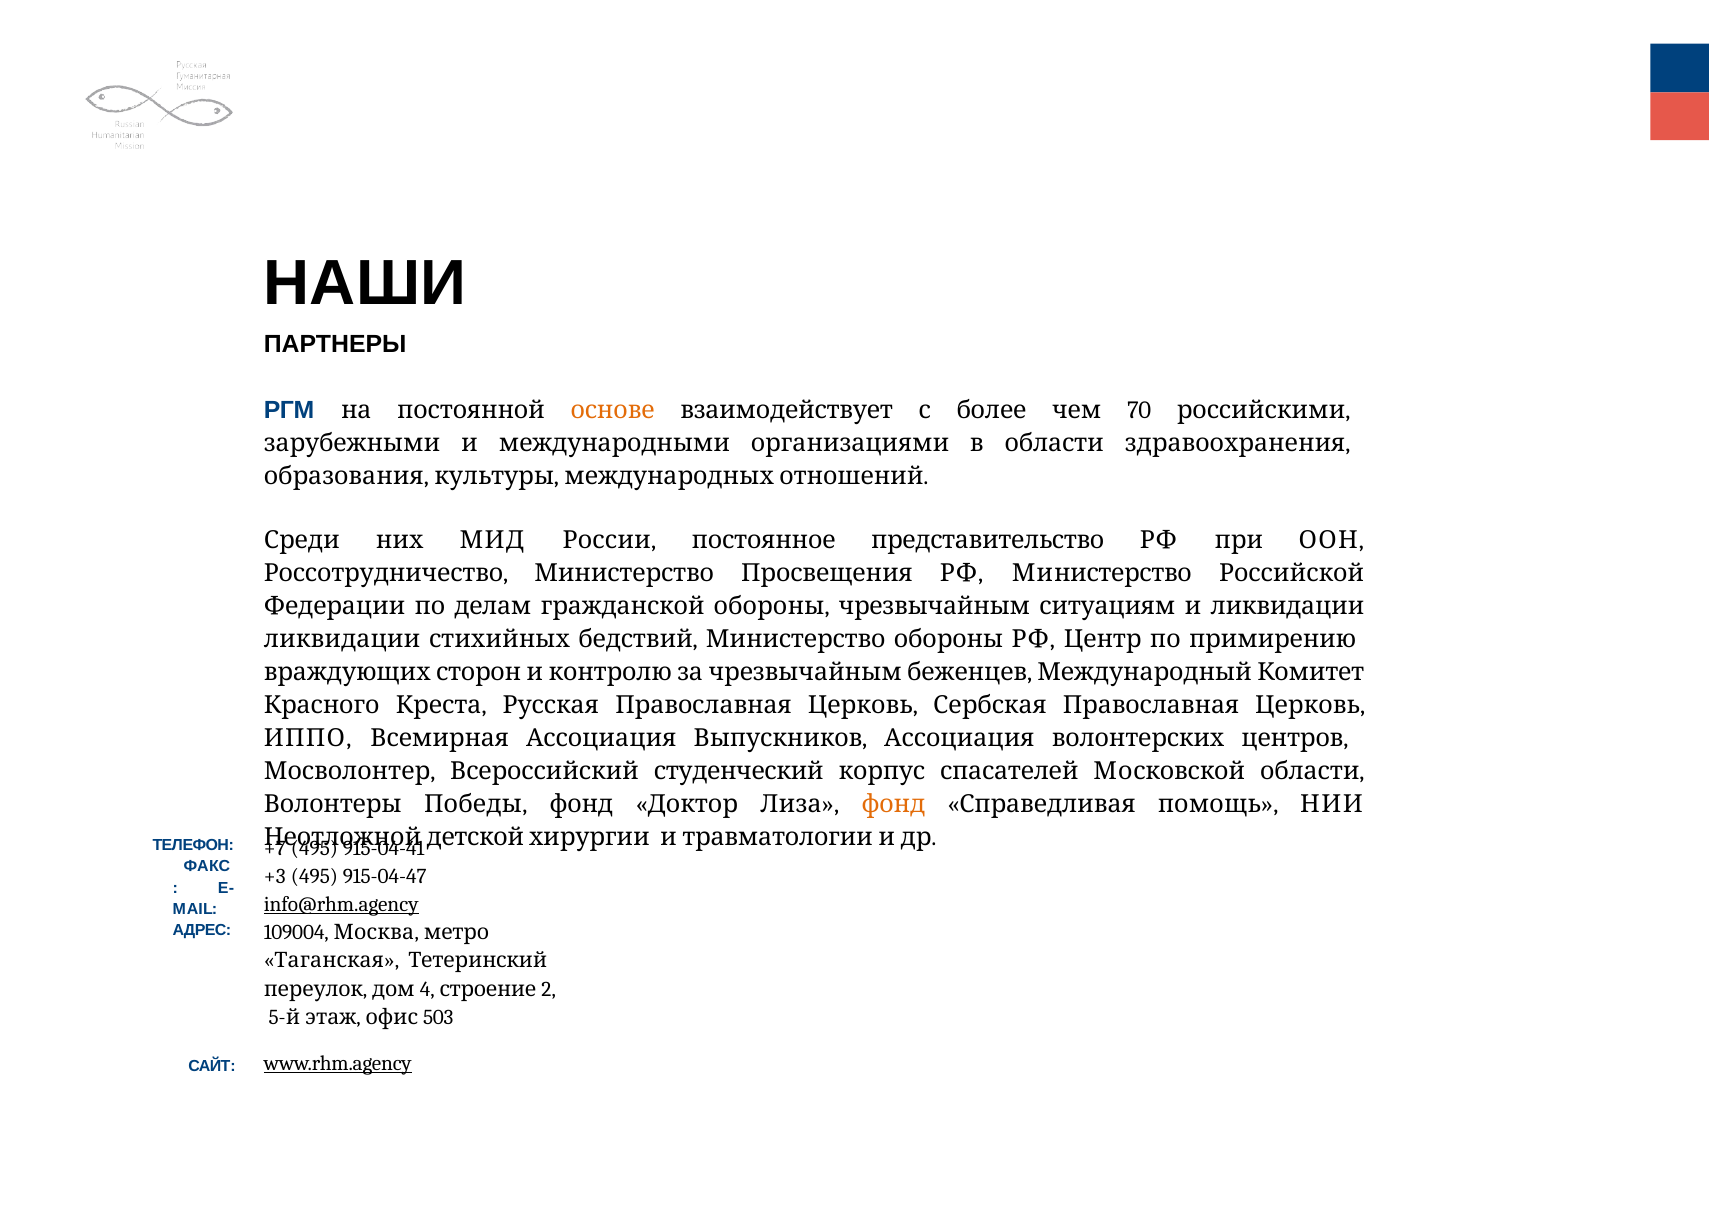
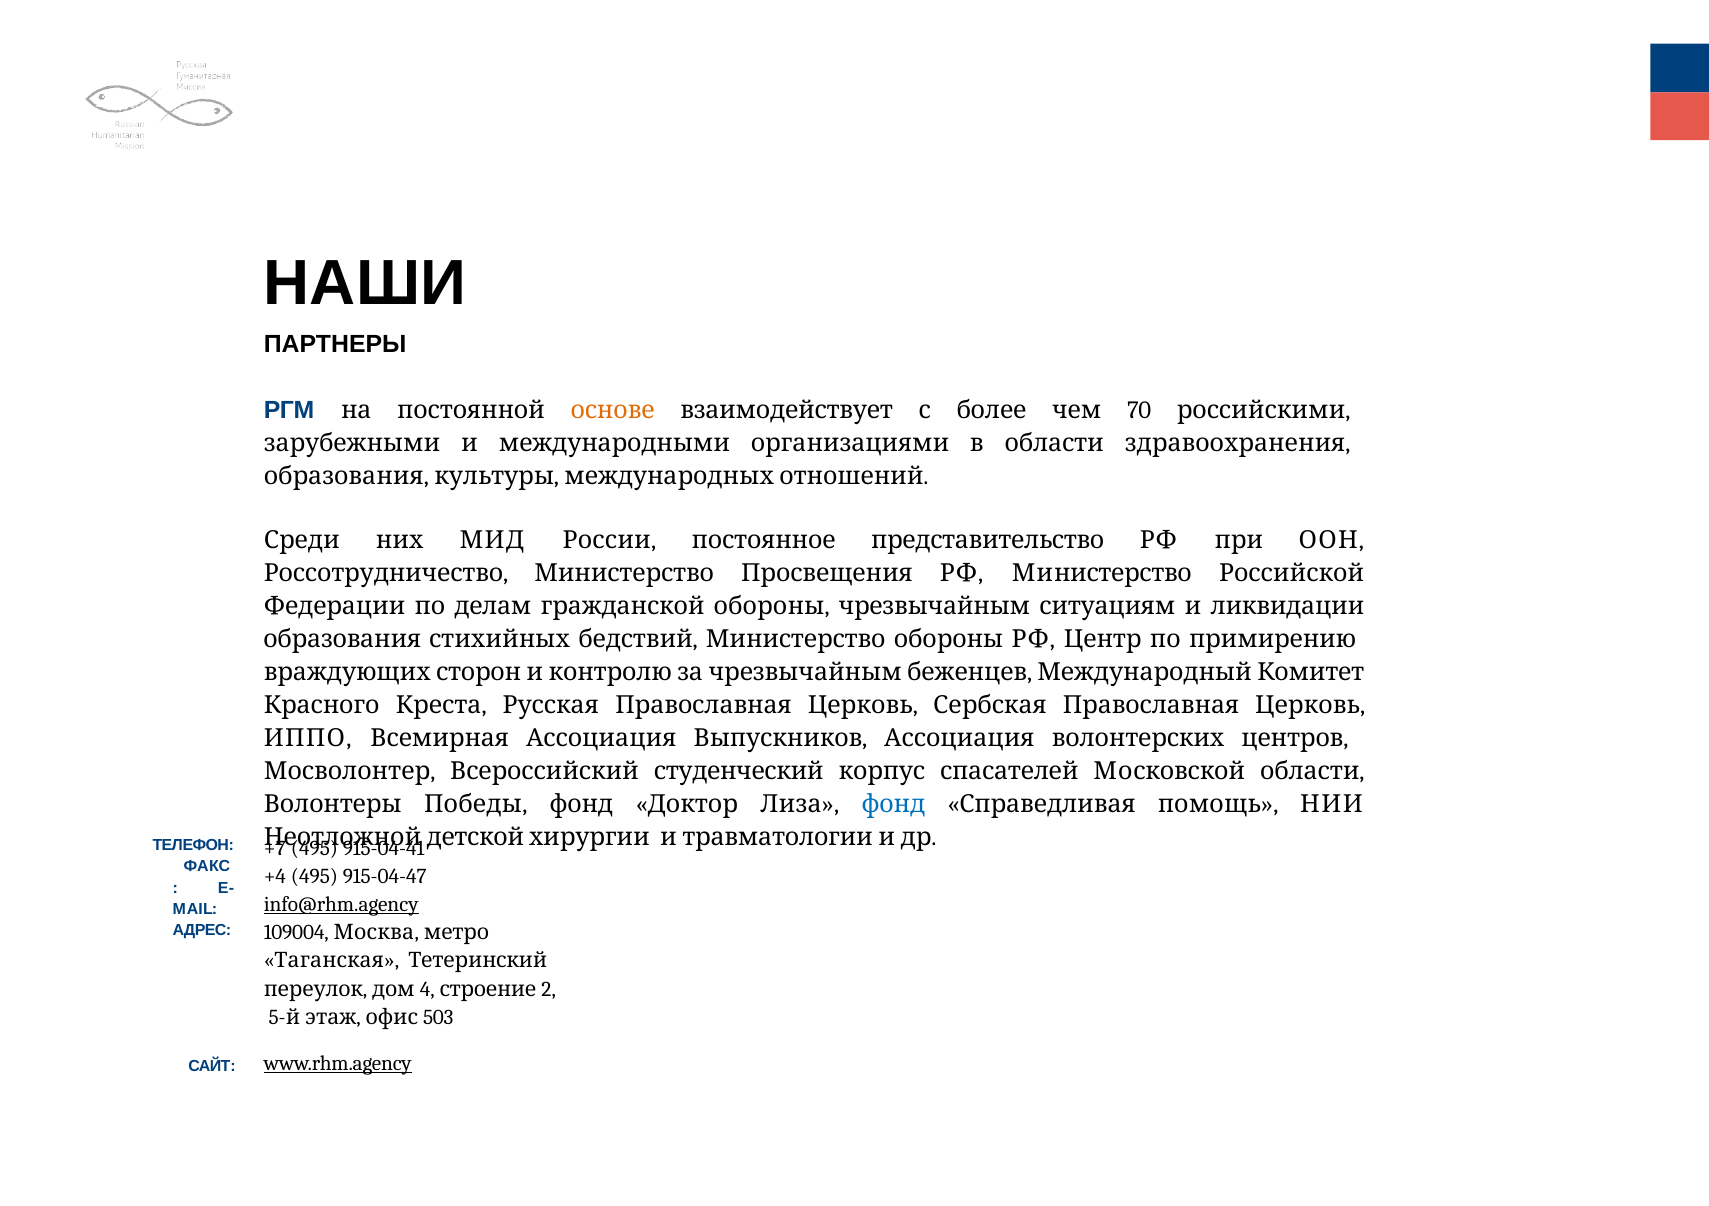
ликвидации at (342, 639): ликвидации -> образования
фонд at (894, 805) colour: orange -> blue
+3: +3 -> +4
